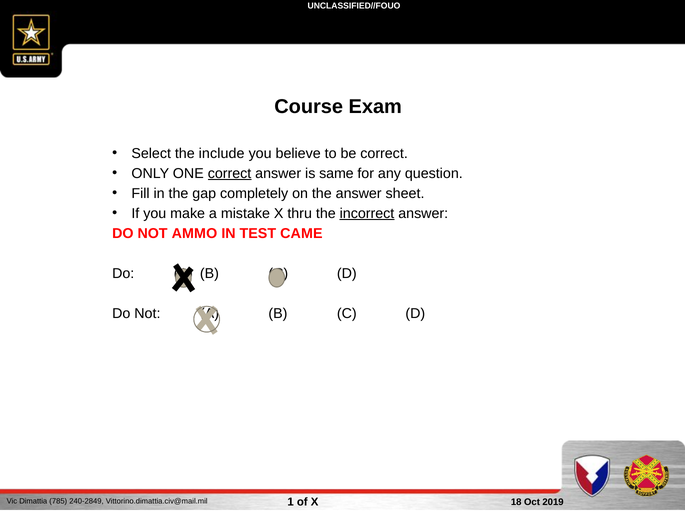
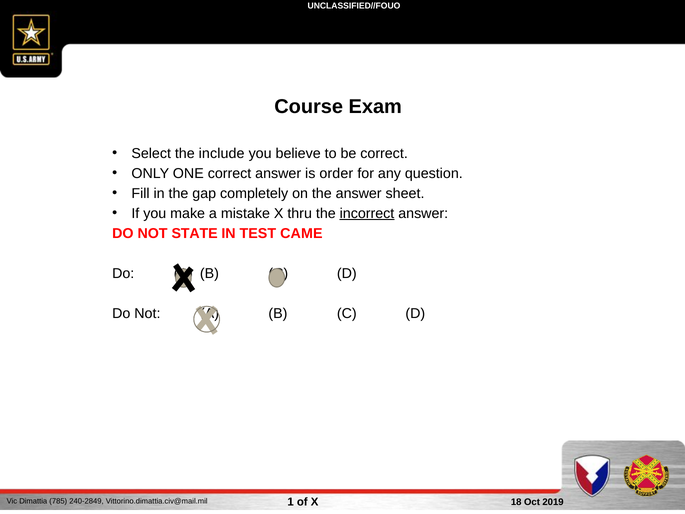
correct at (230, 173) underline: present -> none
same: same -> order
AMMO: AMMO -> STATE
